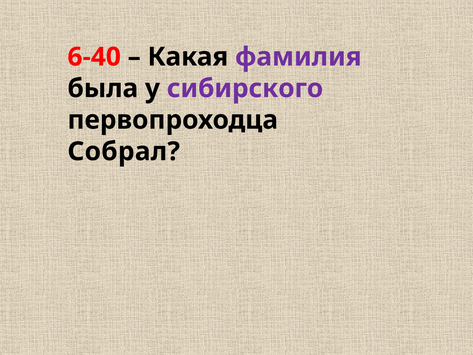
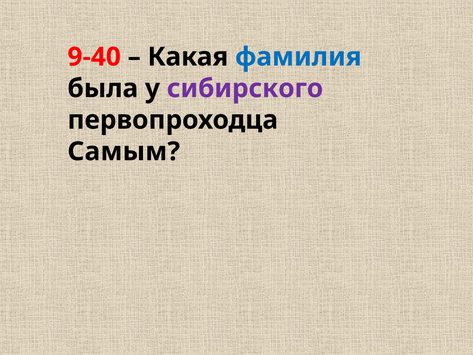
6-40: 6-40 -> 9-40
фамилия colour: purple -> blue
Собрал: Собрал -> Самым
